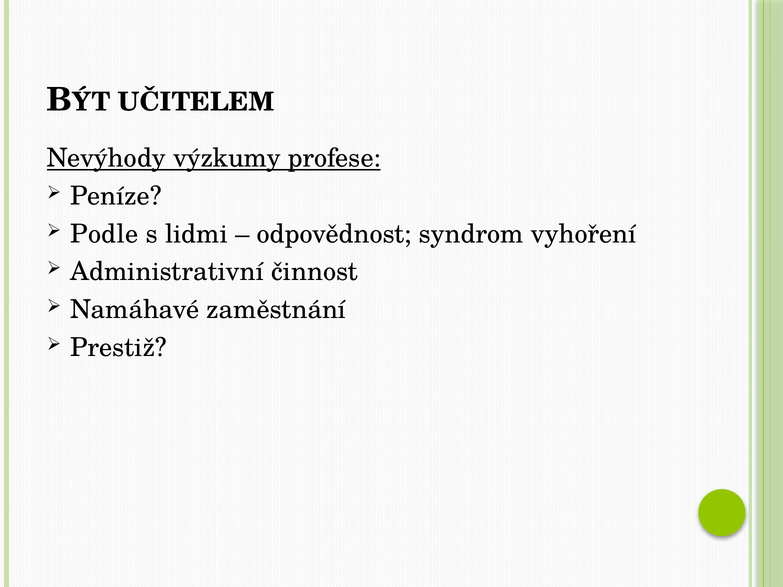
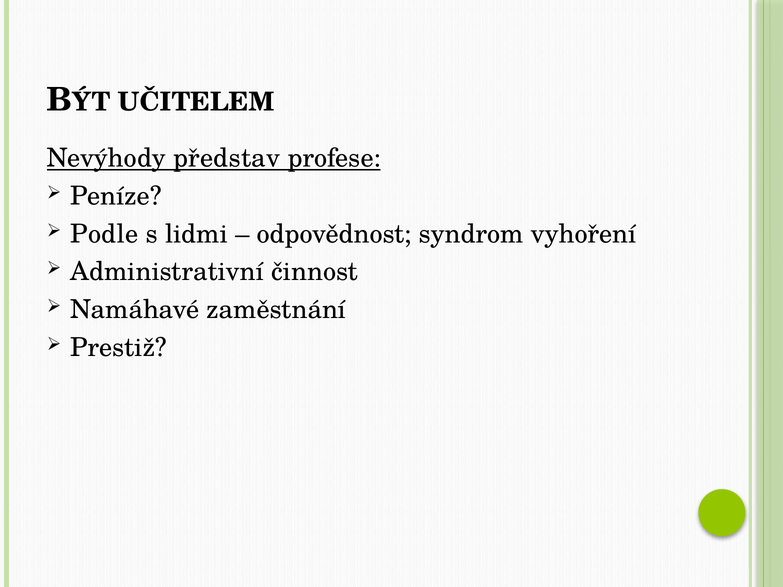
výzkumy: výzkumy -> představ
